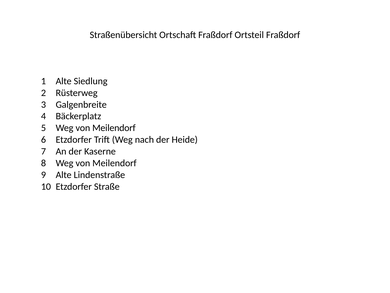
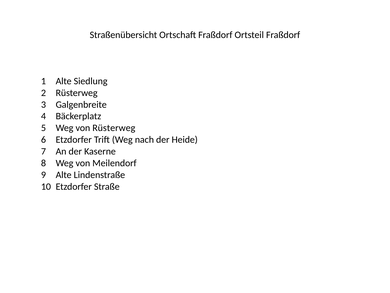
Meilendorf at (114, 128): Meilendorf -> Rüsterweg
